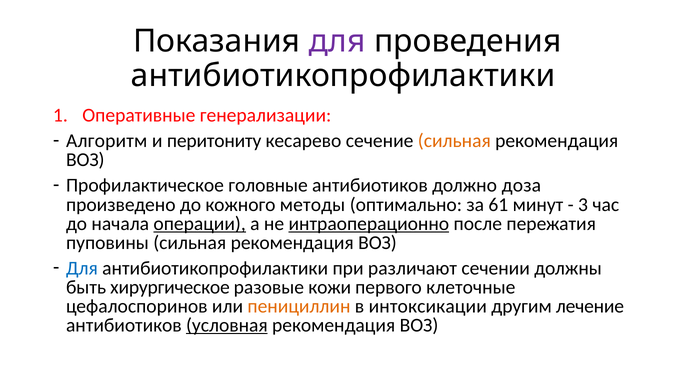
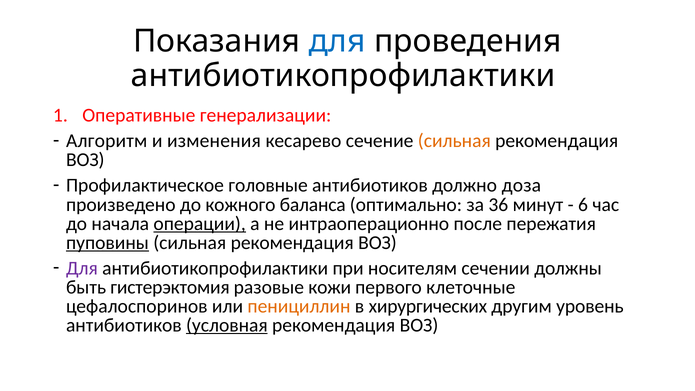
для at (337, 41) colour: purple -> blue
перитониту: перитониту -> изменения
методы: методы -> баланса
61: 61 -> 36
3: 3 -> 6
интраоперационно underline: present -> none
пуповины underline: none -> present
Для at (82, 268) colour: blue -> purple
различают: различают -> носителям
хирургическое: хирургическое -> гистерэктомия
интоксикации: интоксикации -> хирургических
лечение: лечение -> уровень
